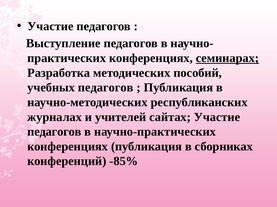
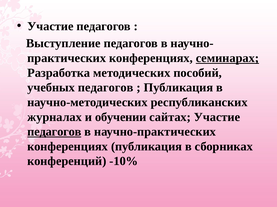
учителей: учителей -> обучении
педагогов at (54, 132) underline: none -> present
-85%: -85% -> -10%
